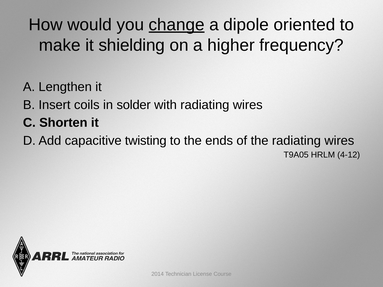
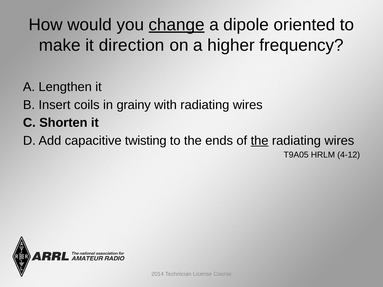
shielding: shielding -> direction
solder: solder -> grainy
the at (260, 141) underline: none -> present
